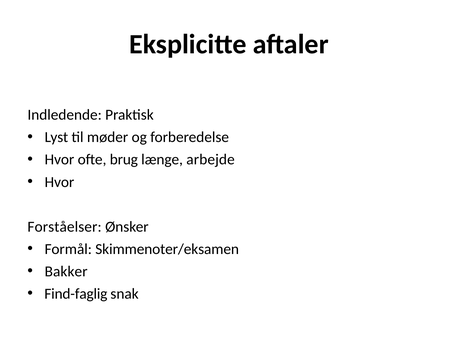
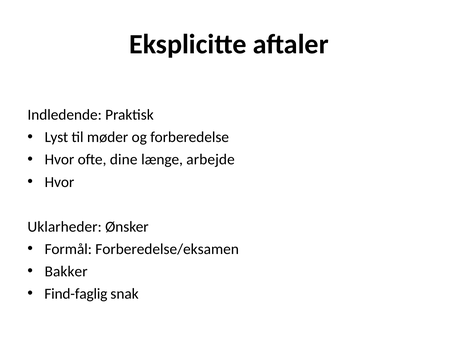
brug: brug -> dine
Forståelser: Forståelser -> Uklarheder
Skimmenoter/eksamen: Skimmenoter/eksamen -> Forberedelse/eksamen
